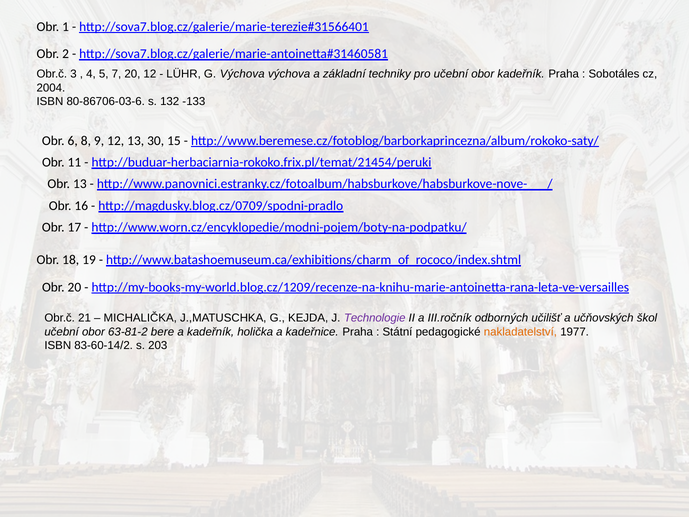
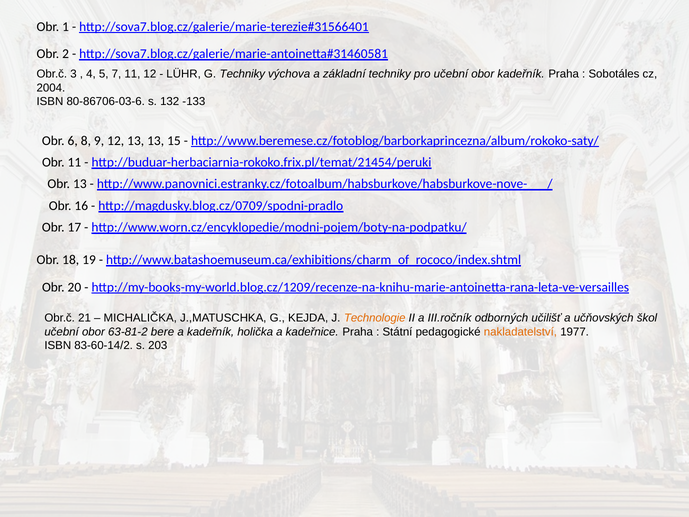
7 20: 20 -> 11
G Výchova: Výchova -> Techniky
13 30: 30 -> 13
Technologie colour: purple -> orange
